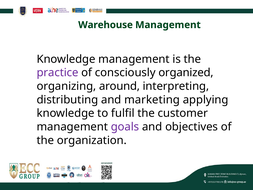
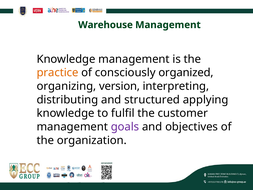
practice colour: purple -> orange
around: around -> version
marketing: marketing -> structured
